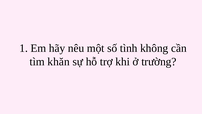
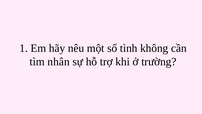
khăn: khăn -> nhân
